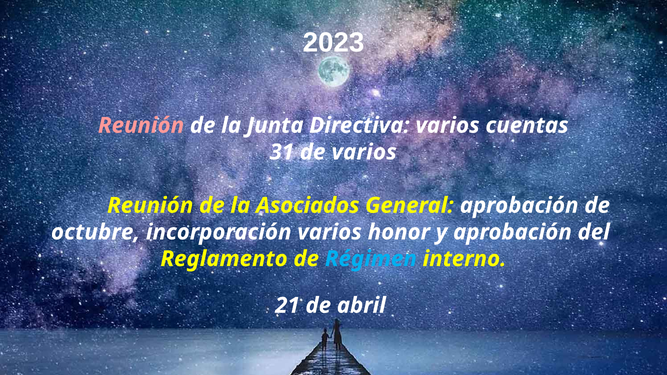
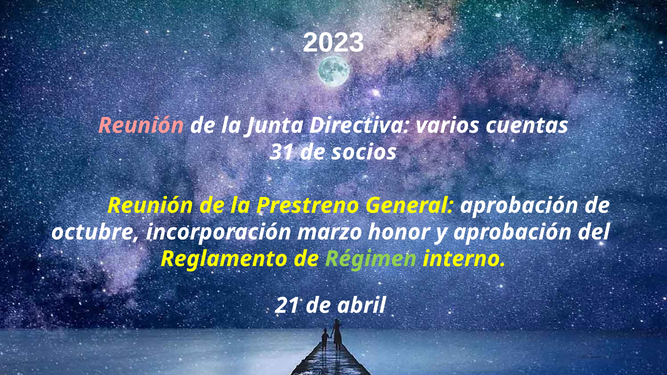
de varios: varios -> socios
Asociados: Asociados -> Prestreno
incorporación varios: varios -> marzo
Régimen colour: light blue -> light green
